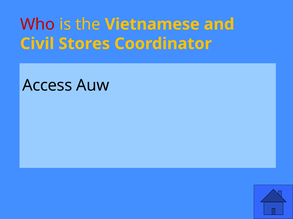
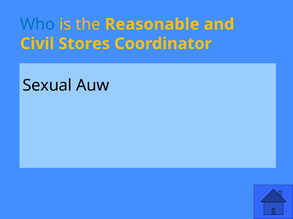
Who colour: red -> blue
Vietnamese: Vietnamese -> Reasonable
Access: Access -> Sexual
